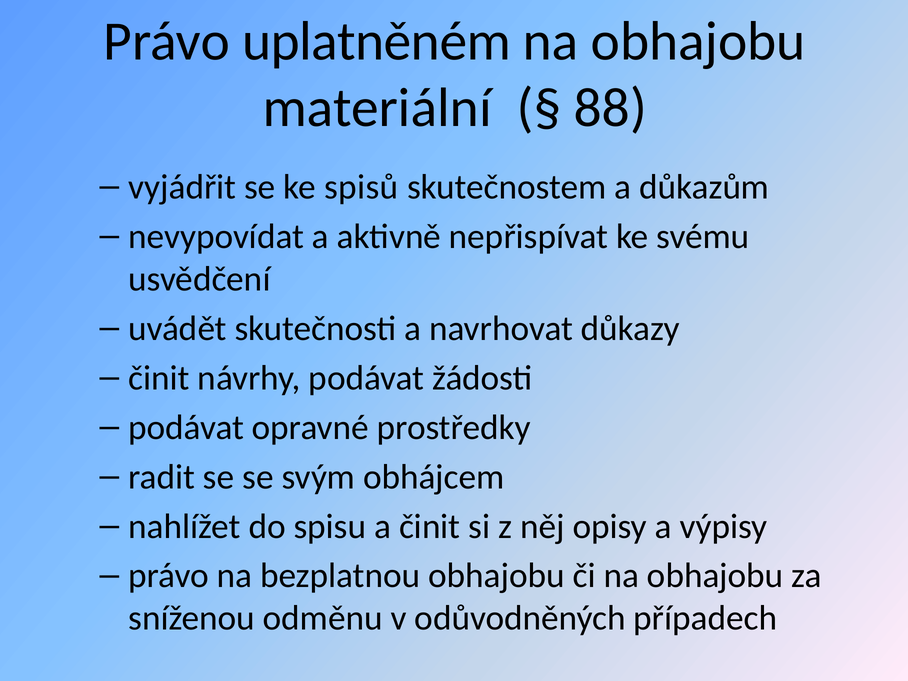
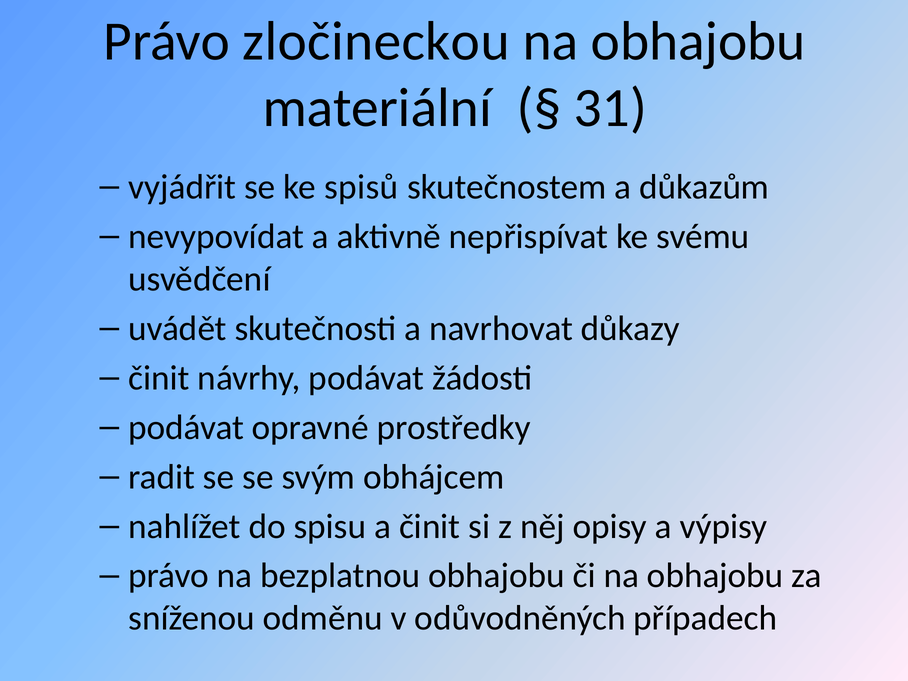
uplatněném: uplatněném -> zločineckou
88: 88 -> 31
